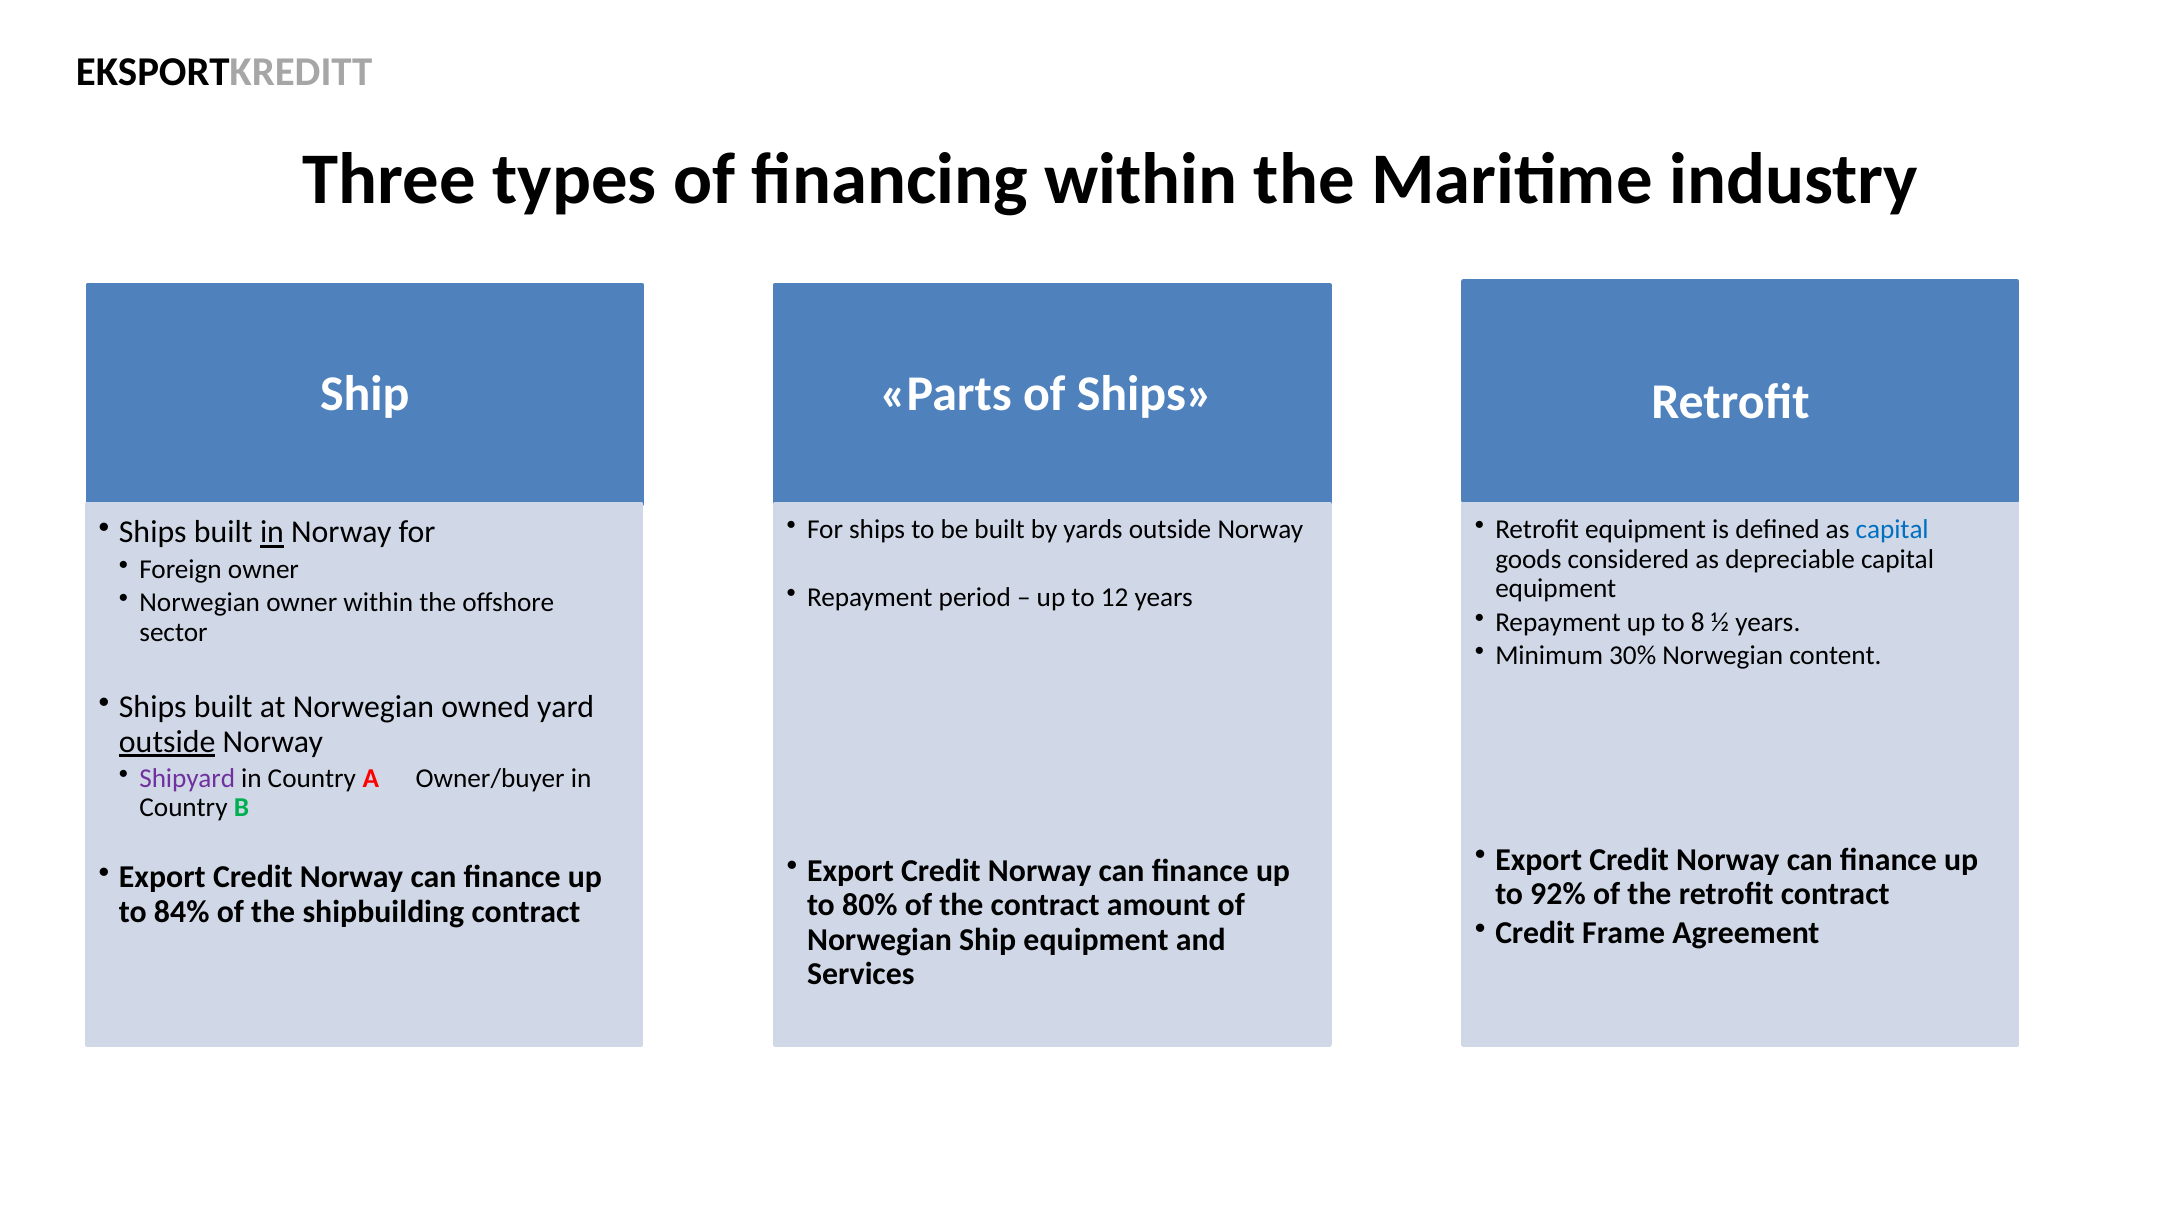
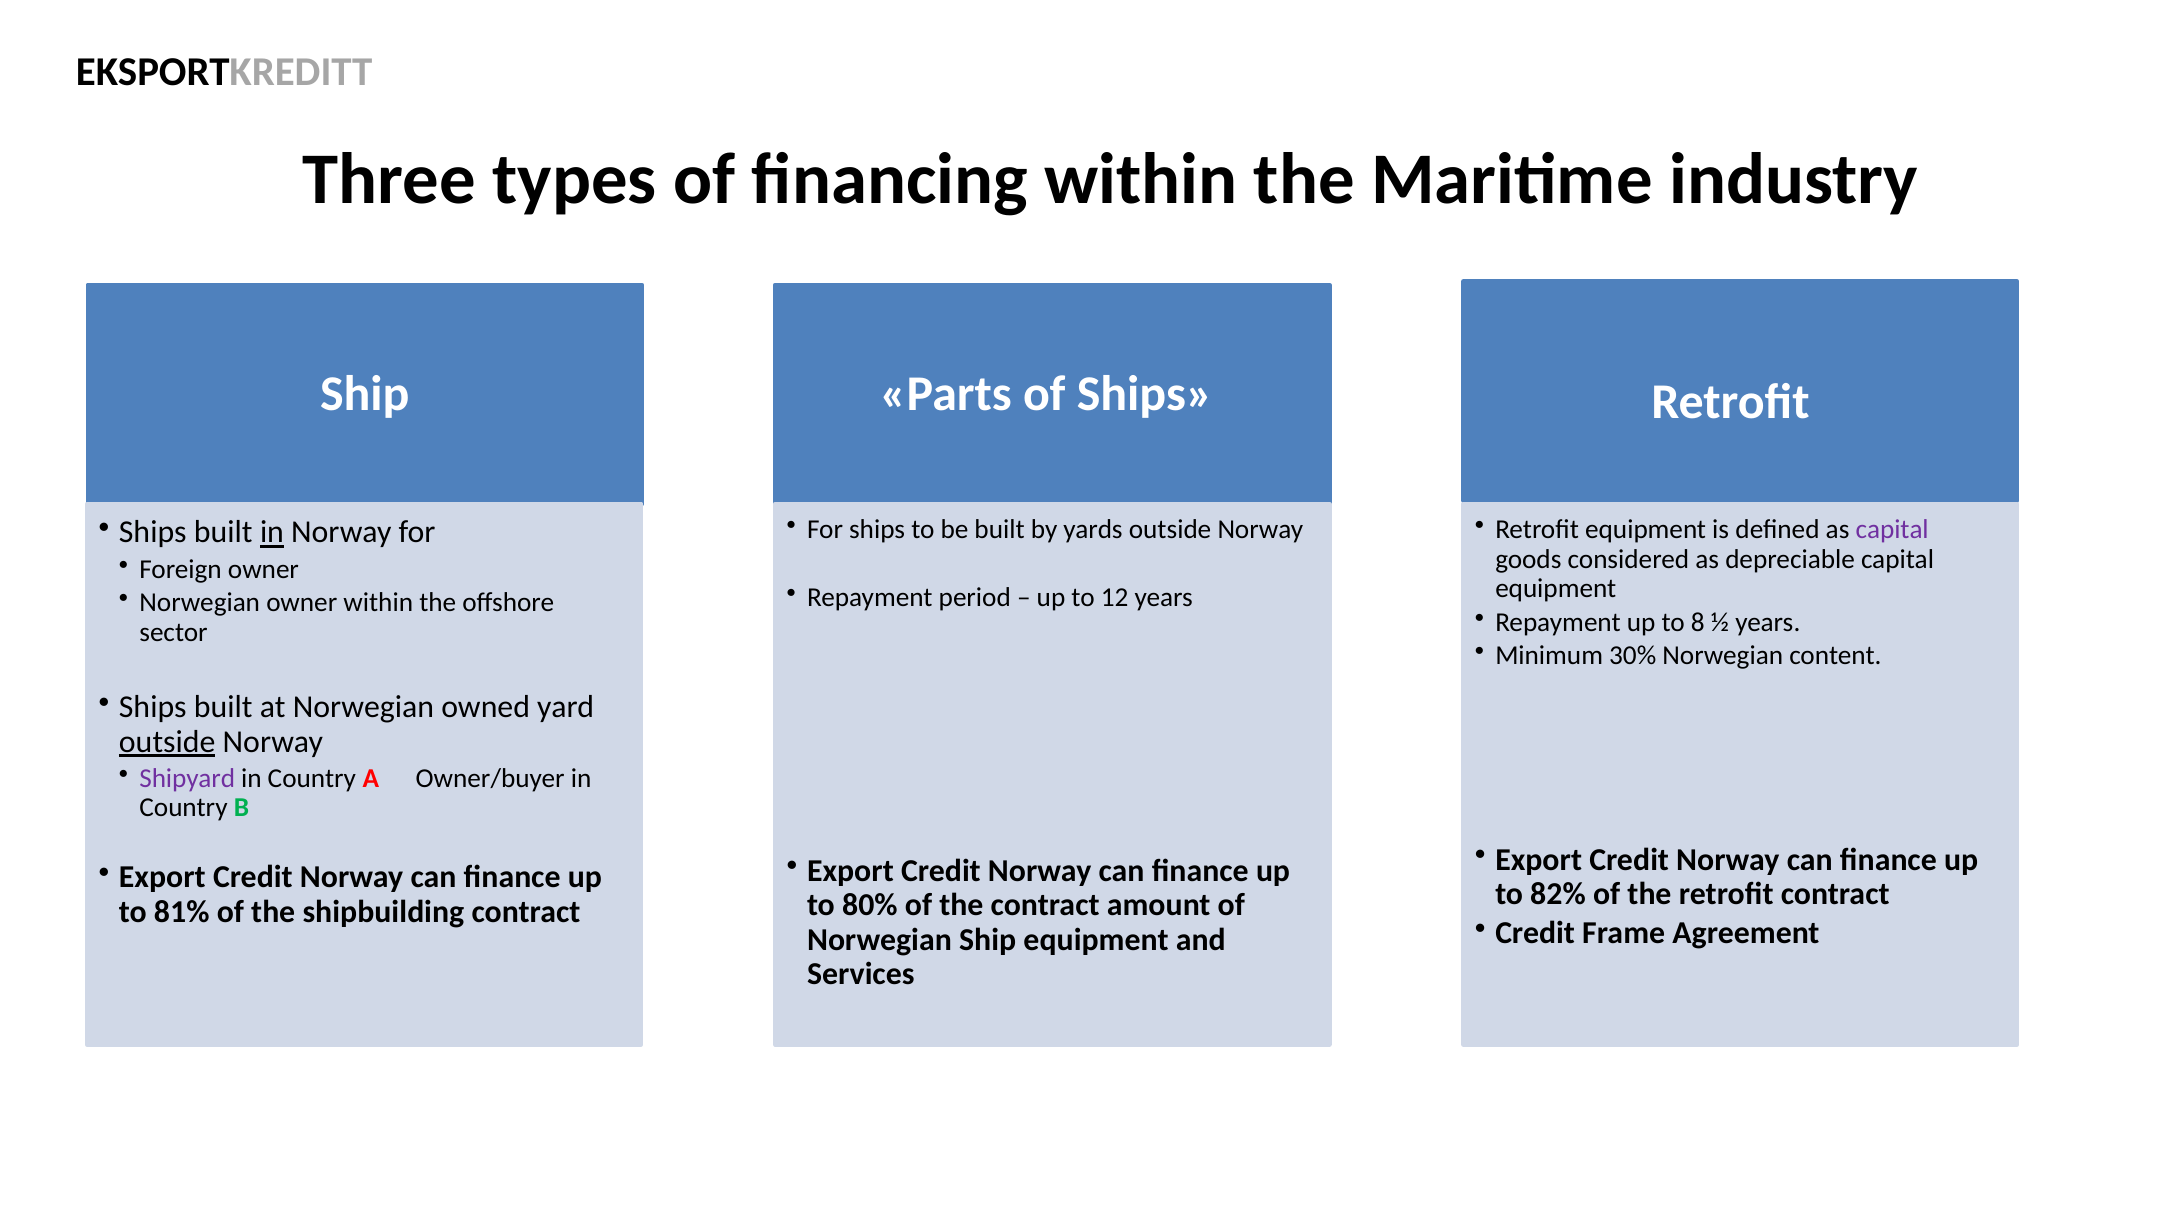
capital at (1892, 530) colour: blue -> purple
92%: 92% -> 82%
84%: 84% -> 81%
